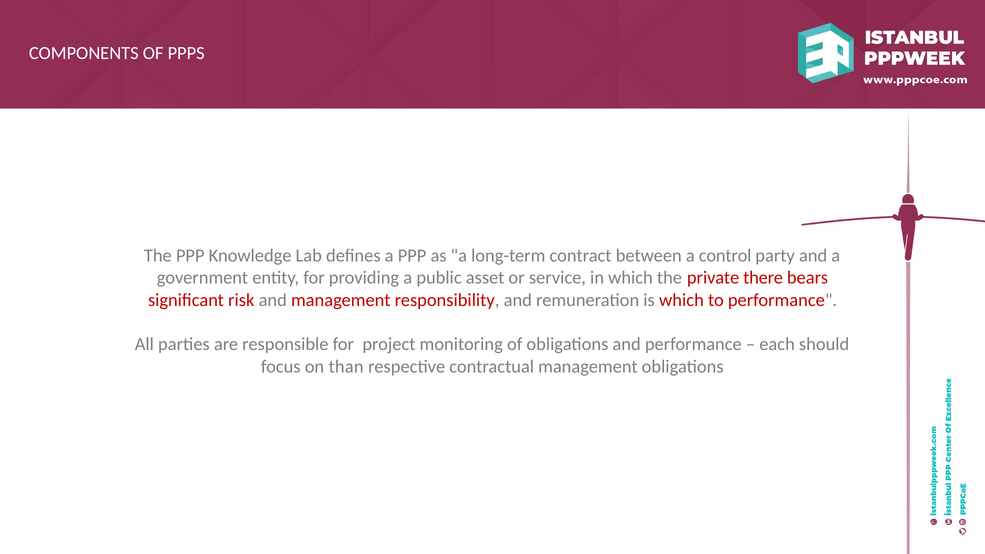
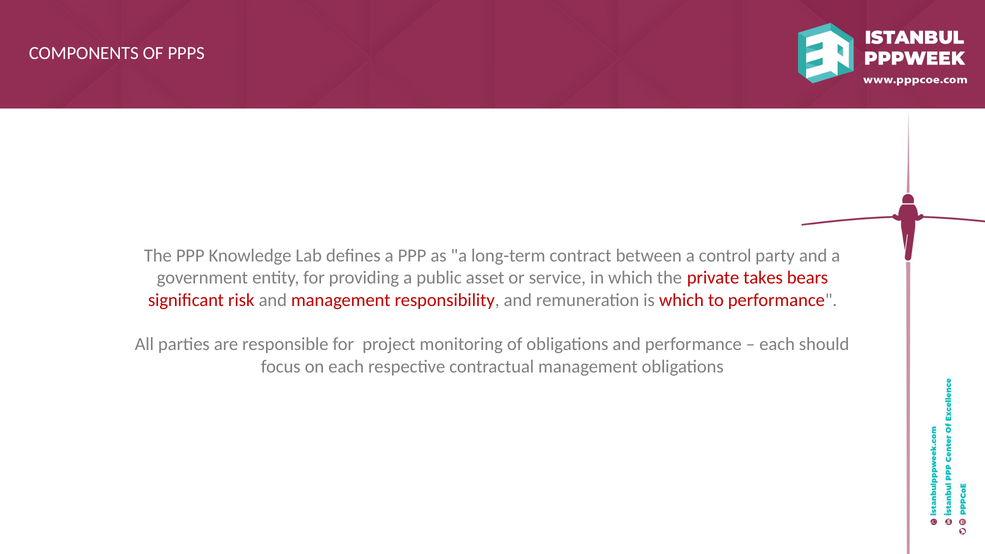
there: there -> takes
on than: than -> each
